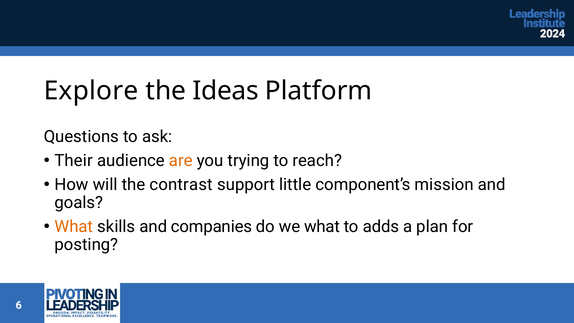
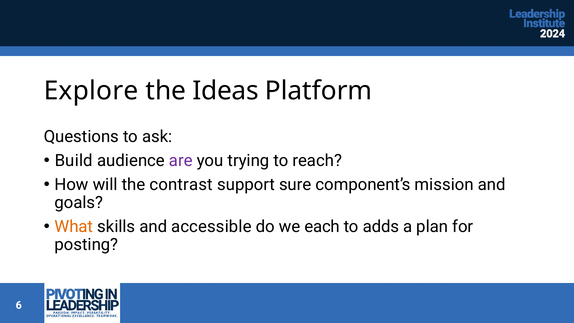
Their: Their -> Build
are colour: orange -> purple
little: little -> sure
companies: companies -> accessible
we what: what -> each
